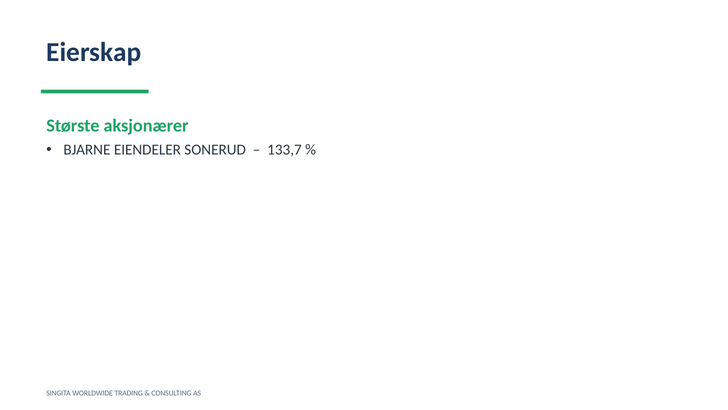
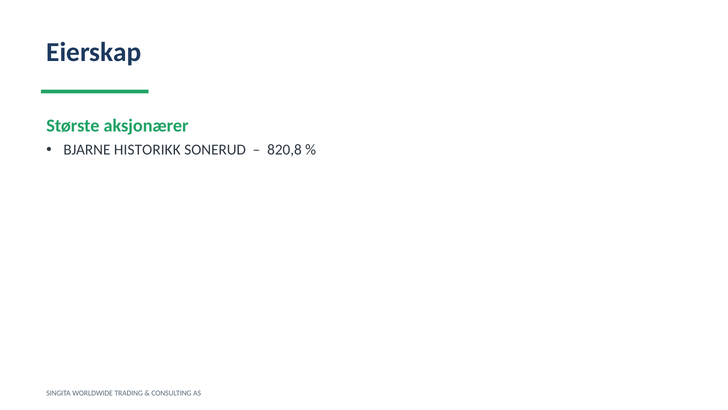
EIENDELER: EIENDELER -> HISTORIKK
133,7: 133,7 -> 820,8
